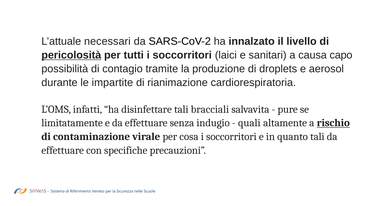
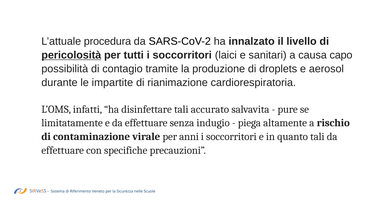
necessari: necessari -> procedura
bracciali: bracciali -> accurato
quali: quali -> piega
rischio underline: present -> none
cosa: cosa -> anni
